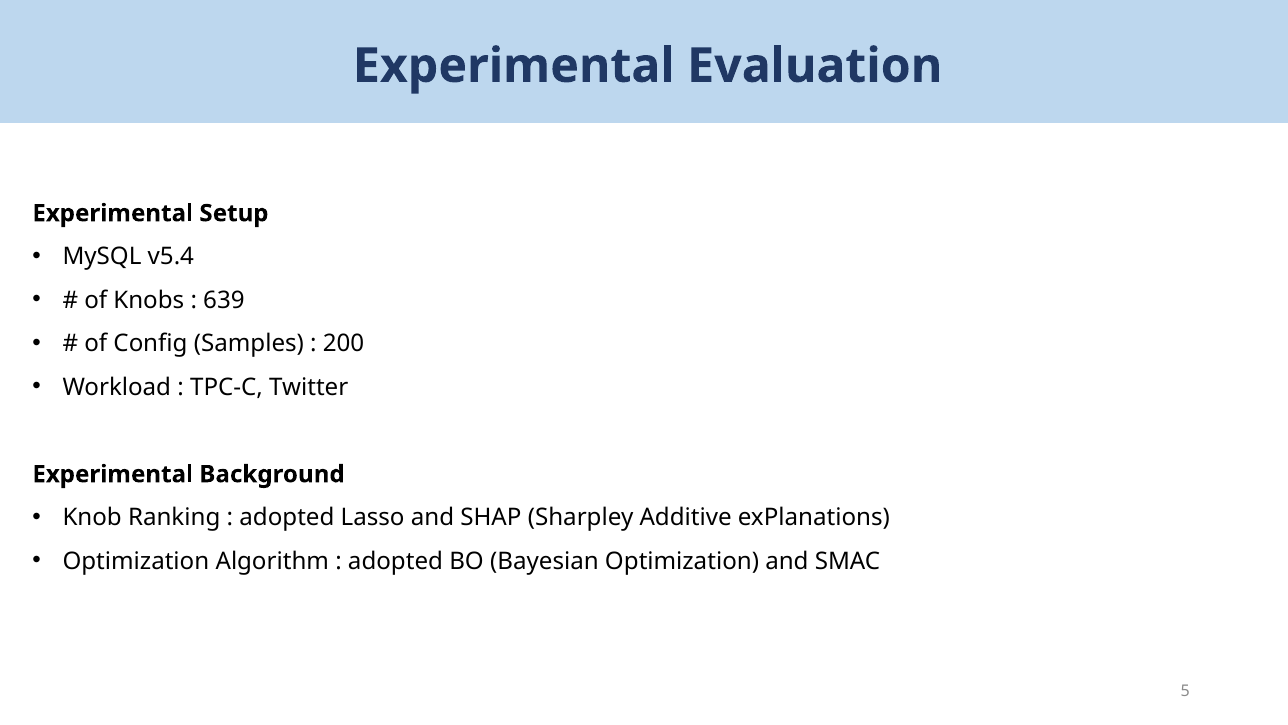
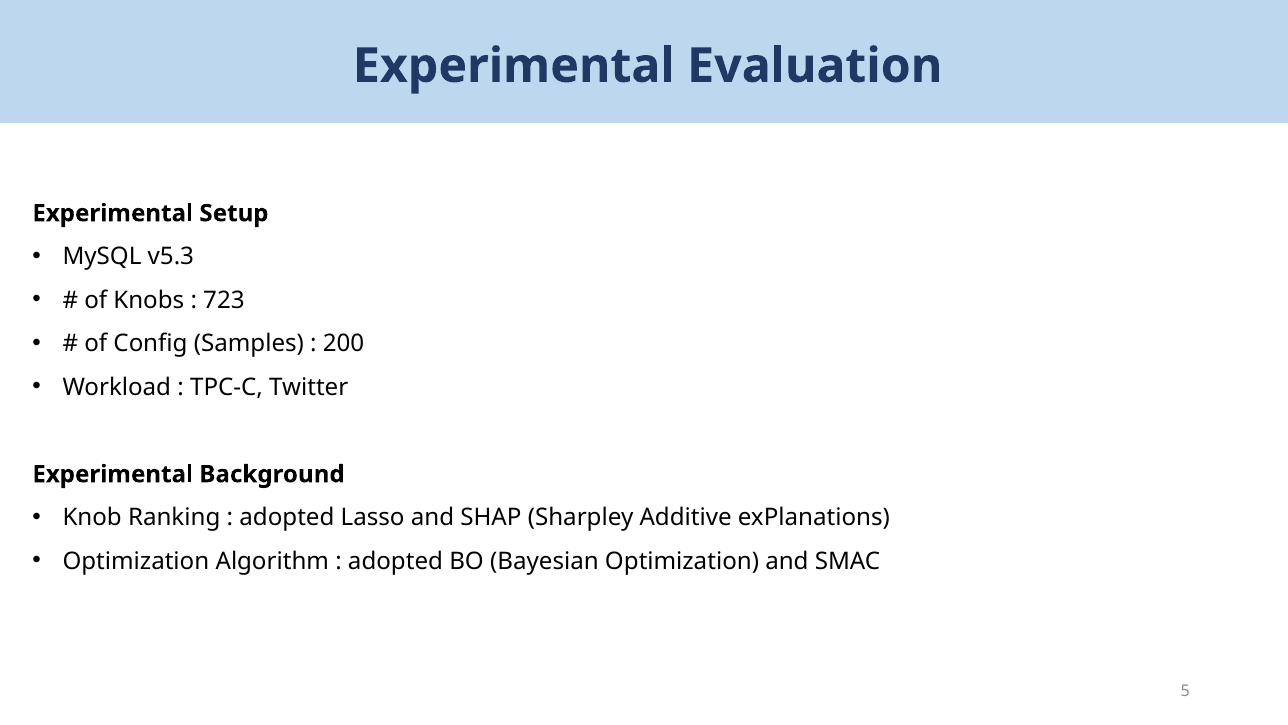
v5.4: v5.4 -> v5.3
639: 639 -> 723
